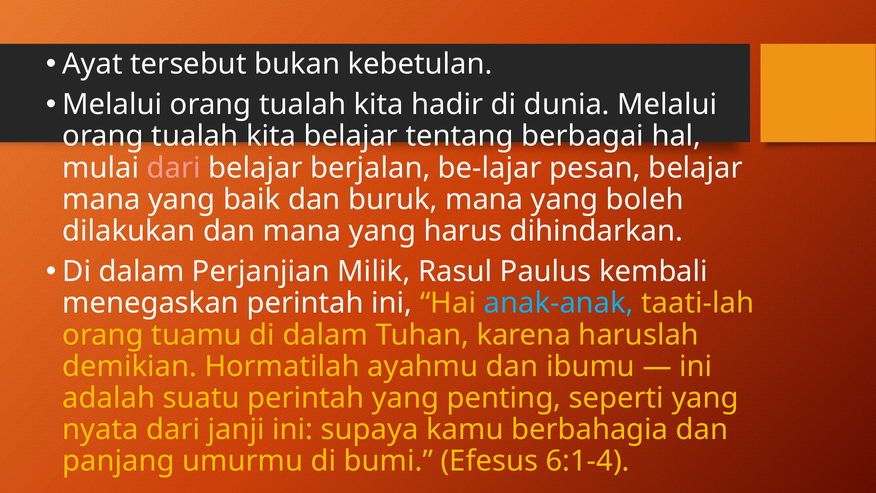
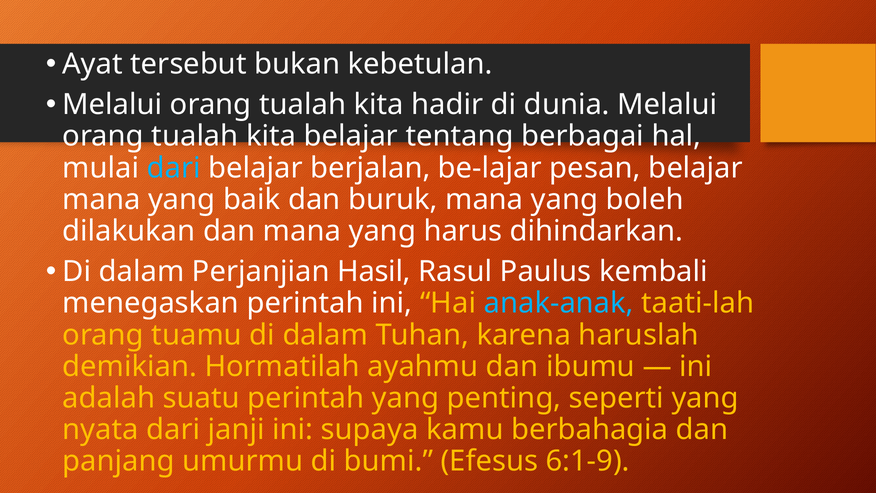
dari at (174, 168) colour: pink -> light blue
Milik: Milik -> Hasil
6:1-4: 6:1-4 -> 6:1-9
